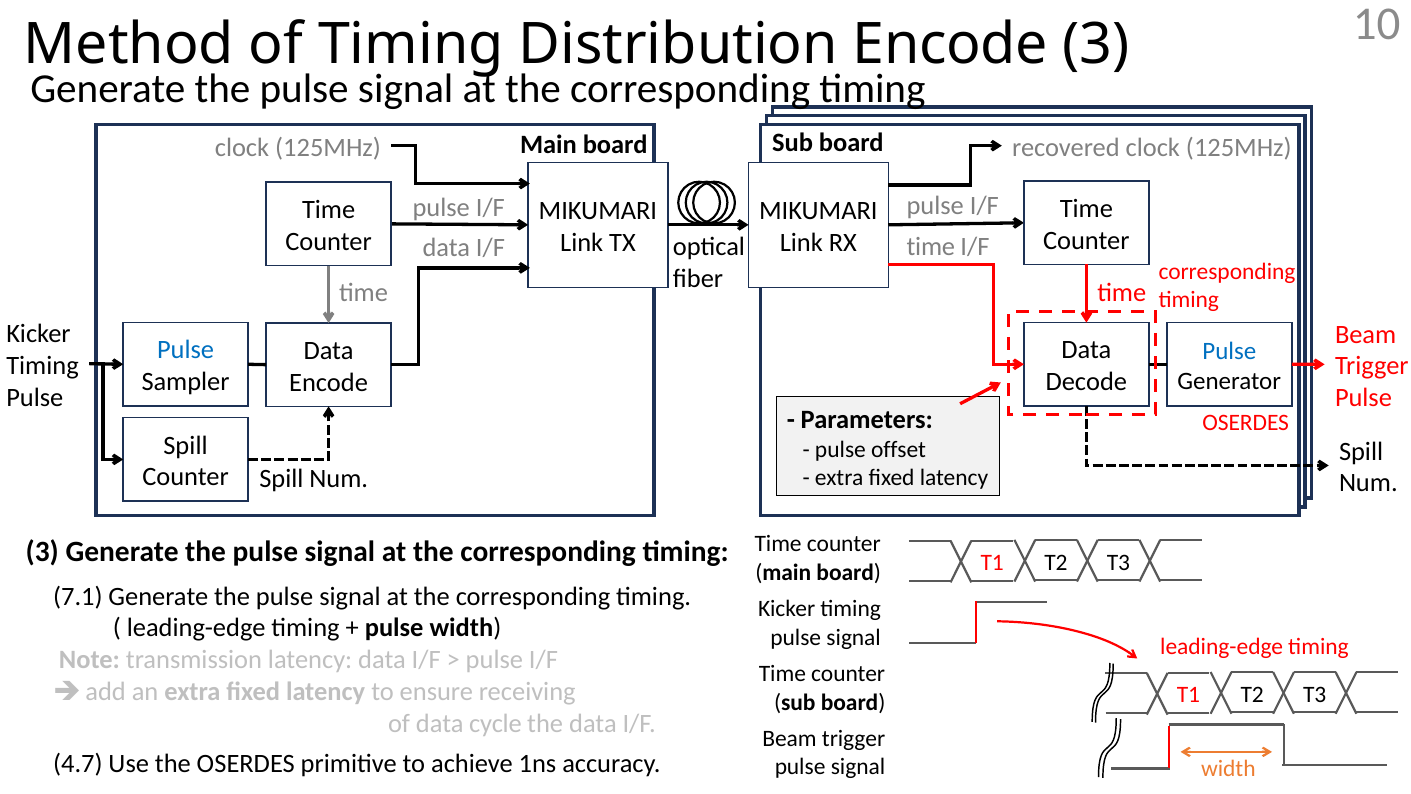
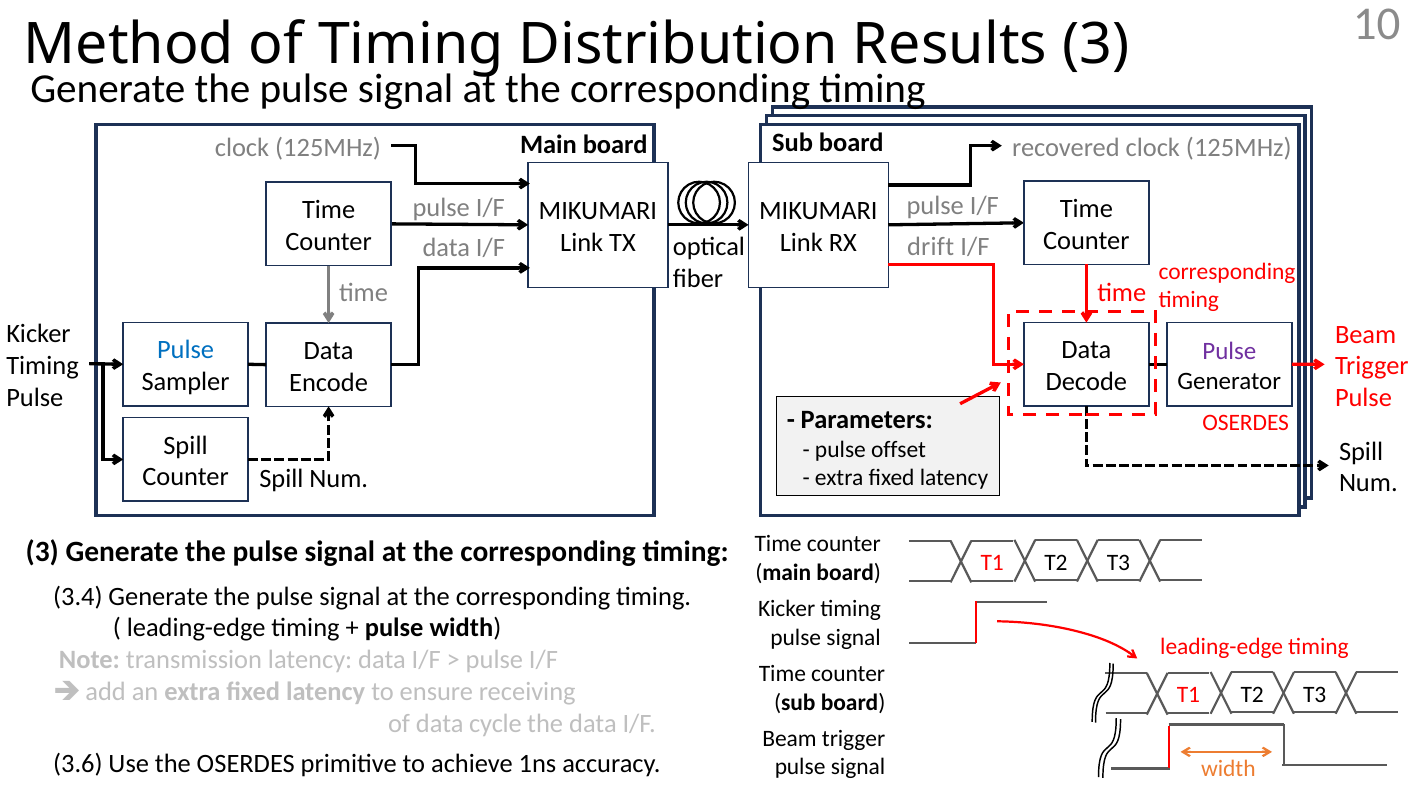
Distribution Encode: Encode -> Results
data I/F time: time -> drift
Pulse at (1229, 351) colour: blue -> purple
7.1: 7.1 -> 3.4
4.7: 4.7 -> 3.6
